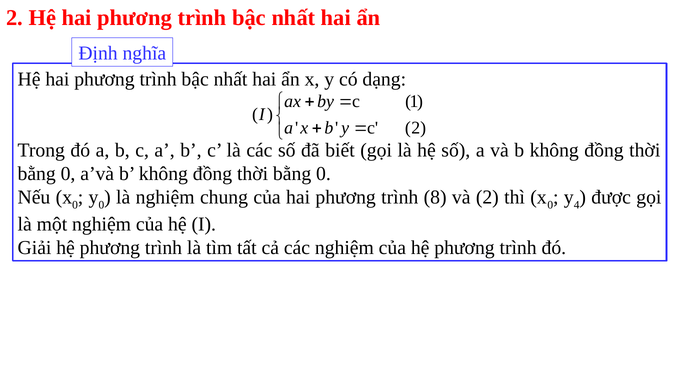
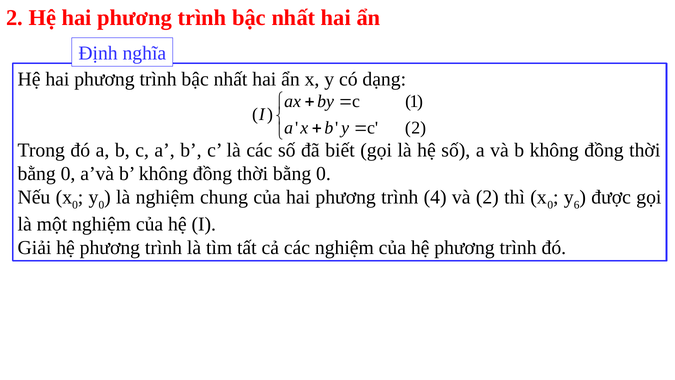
8: 8 -> 4
4: 4 -> 6
